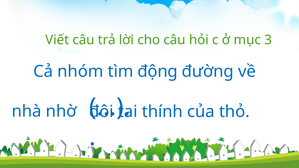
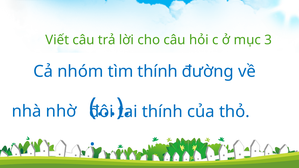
tìm động: động -> thính
